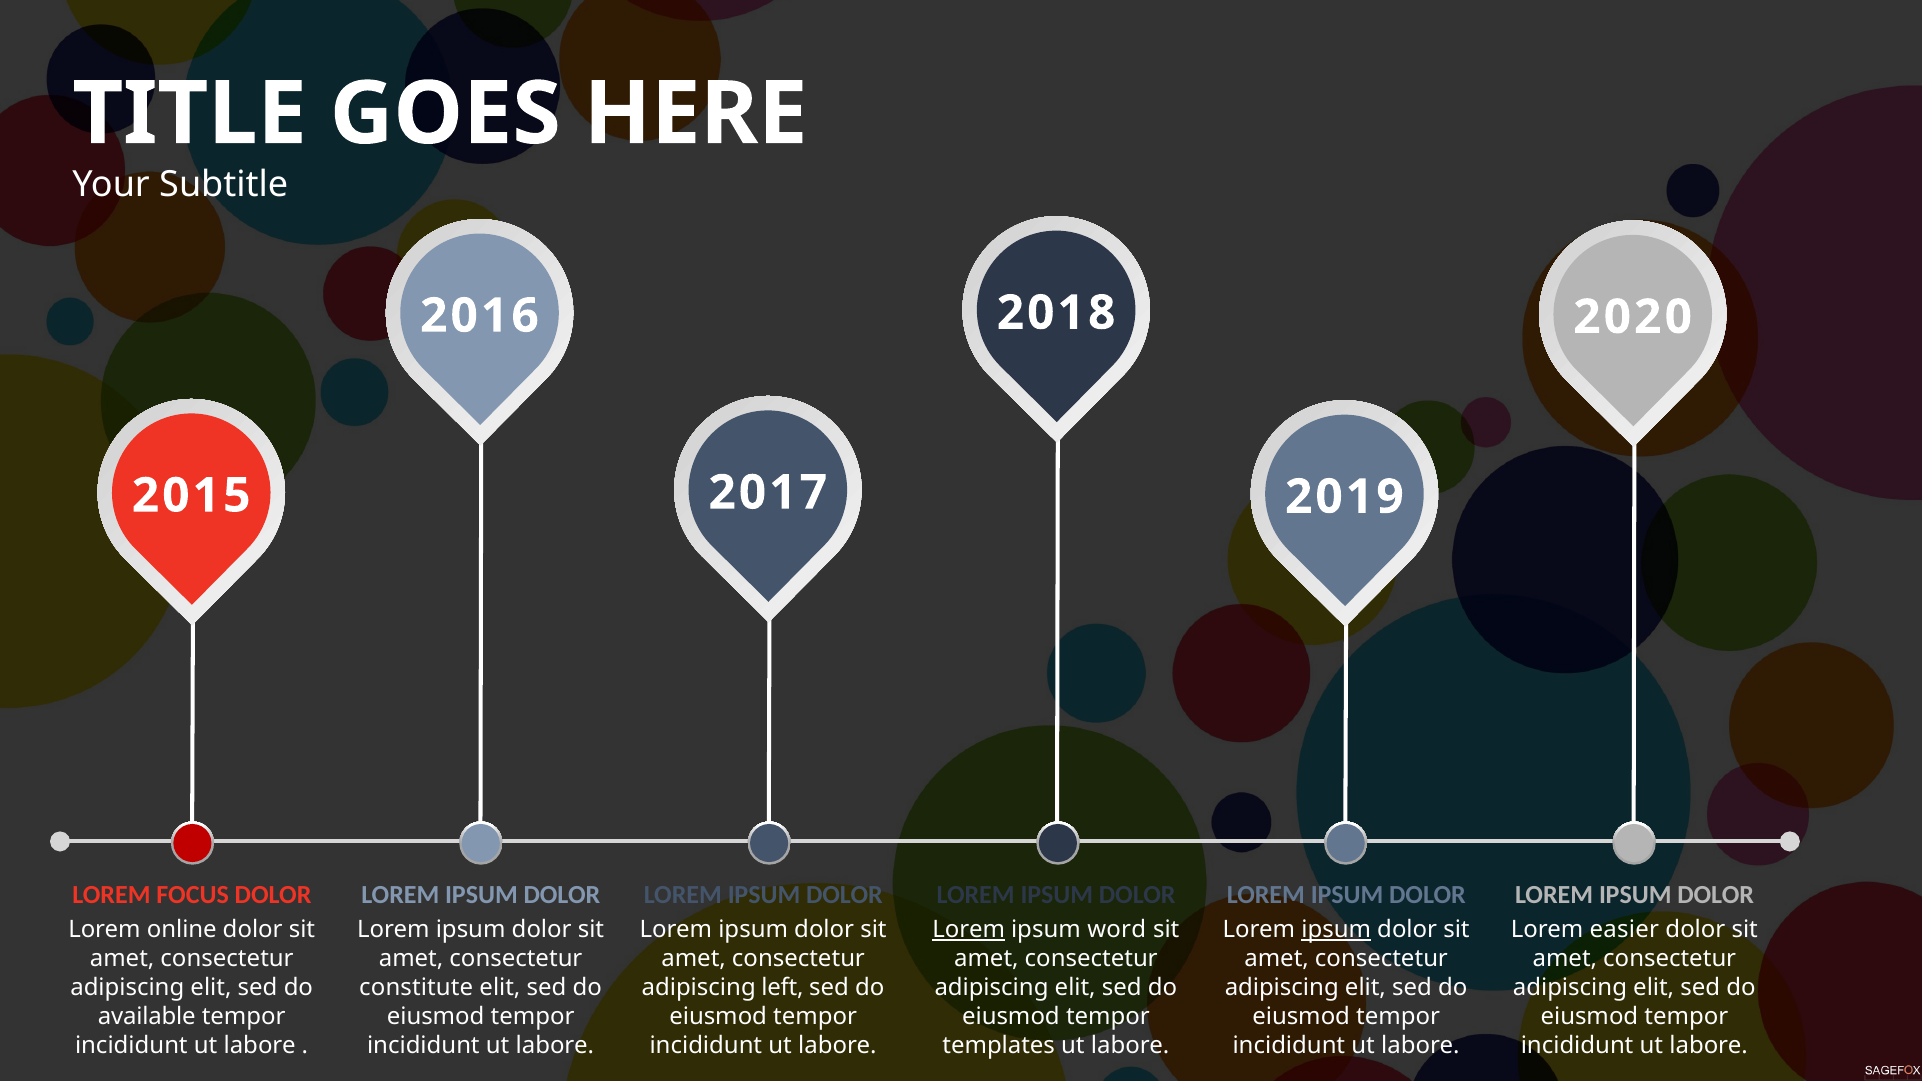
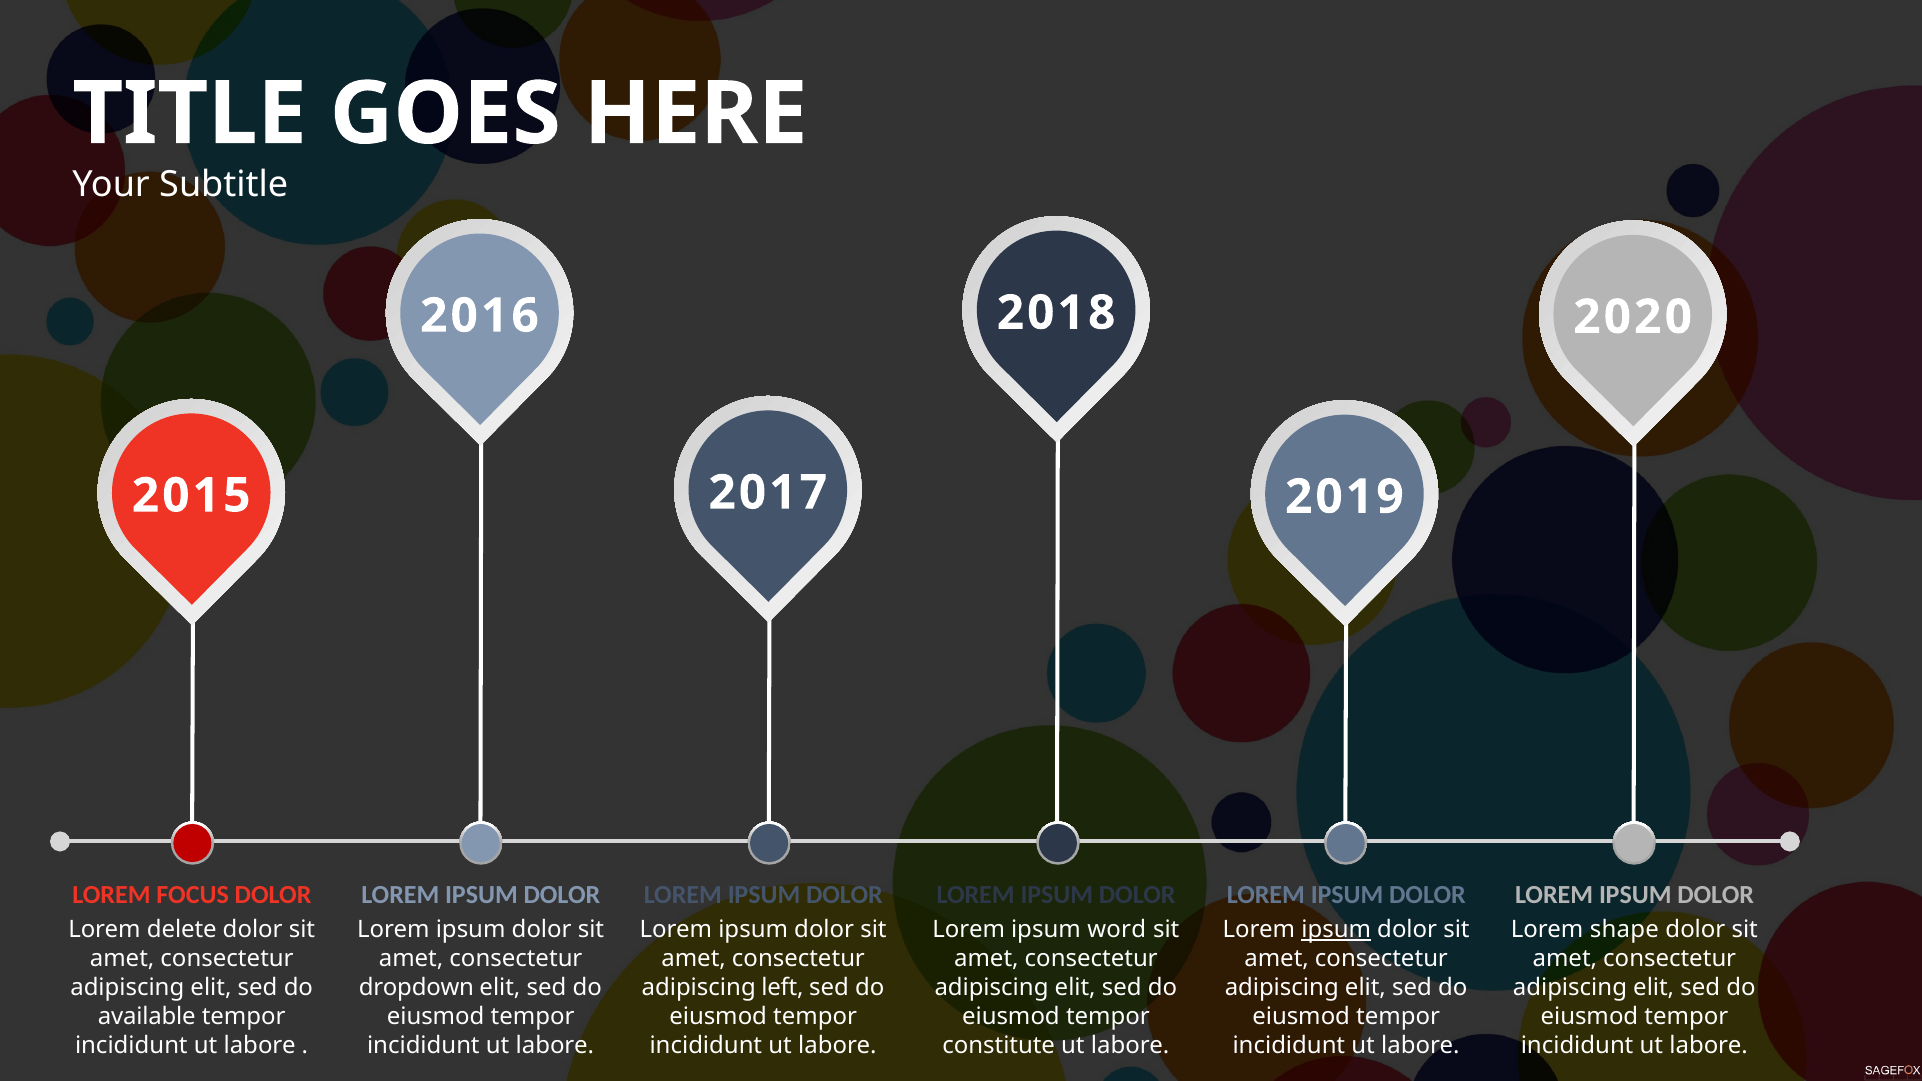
online: online -> delete
Lorem at (969, 930) underline: present -> none
easier: easier -> shape
constitute: constitute -> dropdown
templates: templates -> constitute
